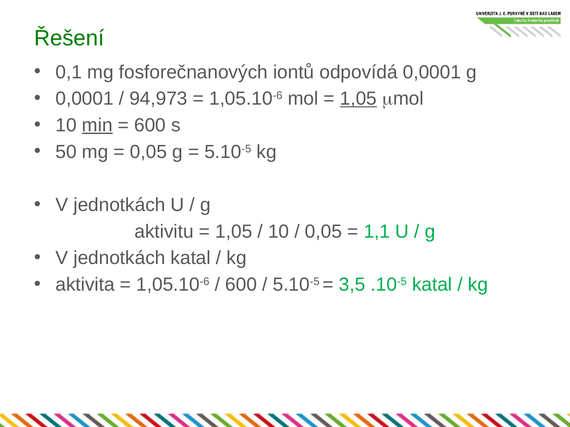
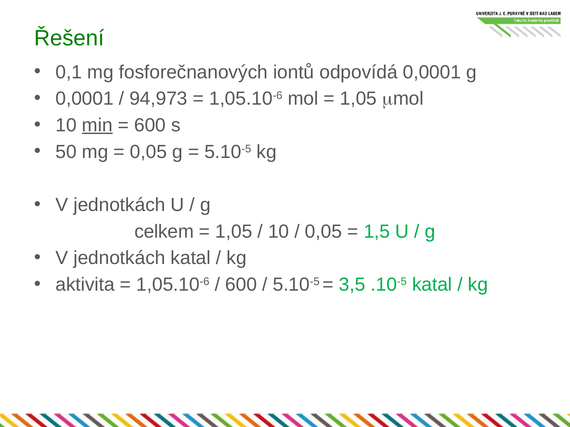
1,05 at (358, 99) underline: present -> none
aktivitu: aktivitu -> celkem
1,1: 1,1 -> 1,5
